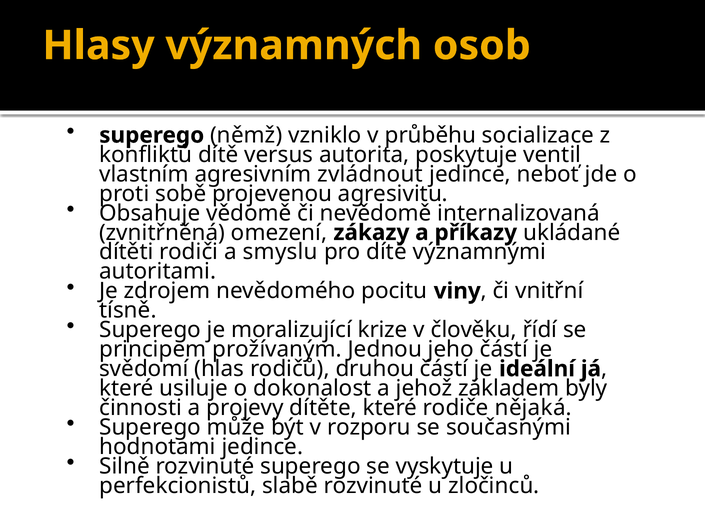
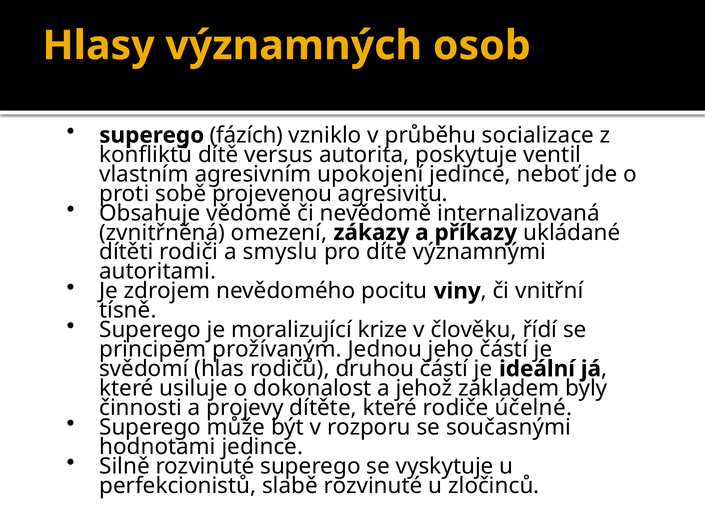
němž: němž -> fázích
zvládnout: zvládnout -> upokojení
nějaká: nějaká -> účelné
